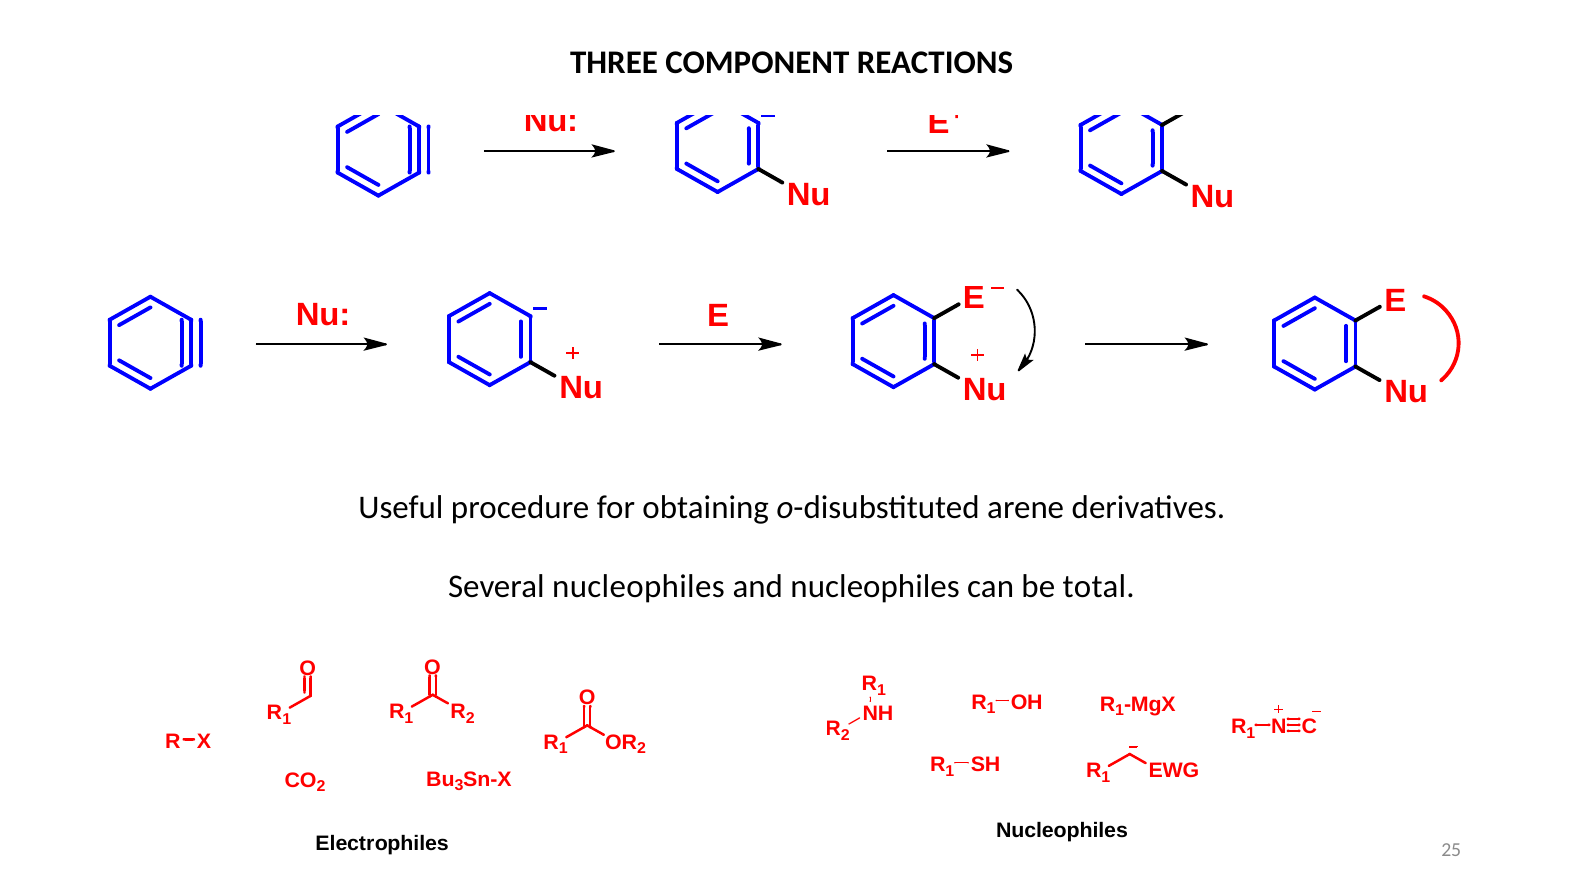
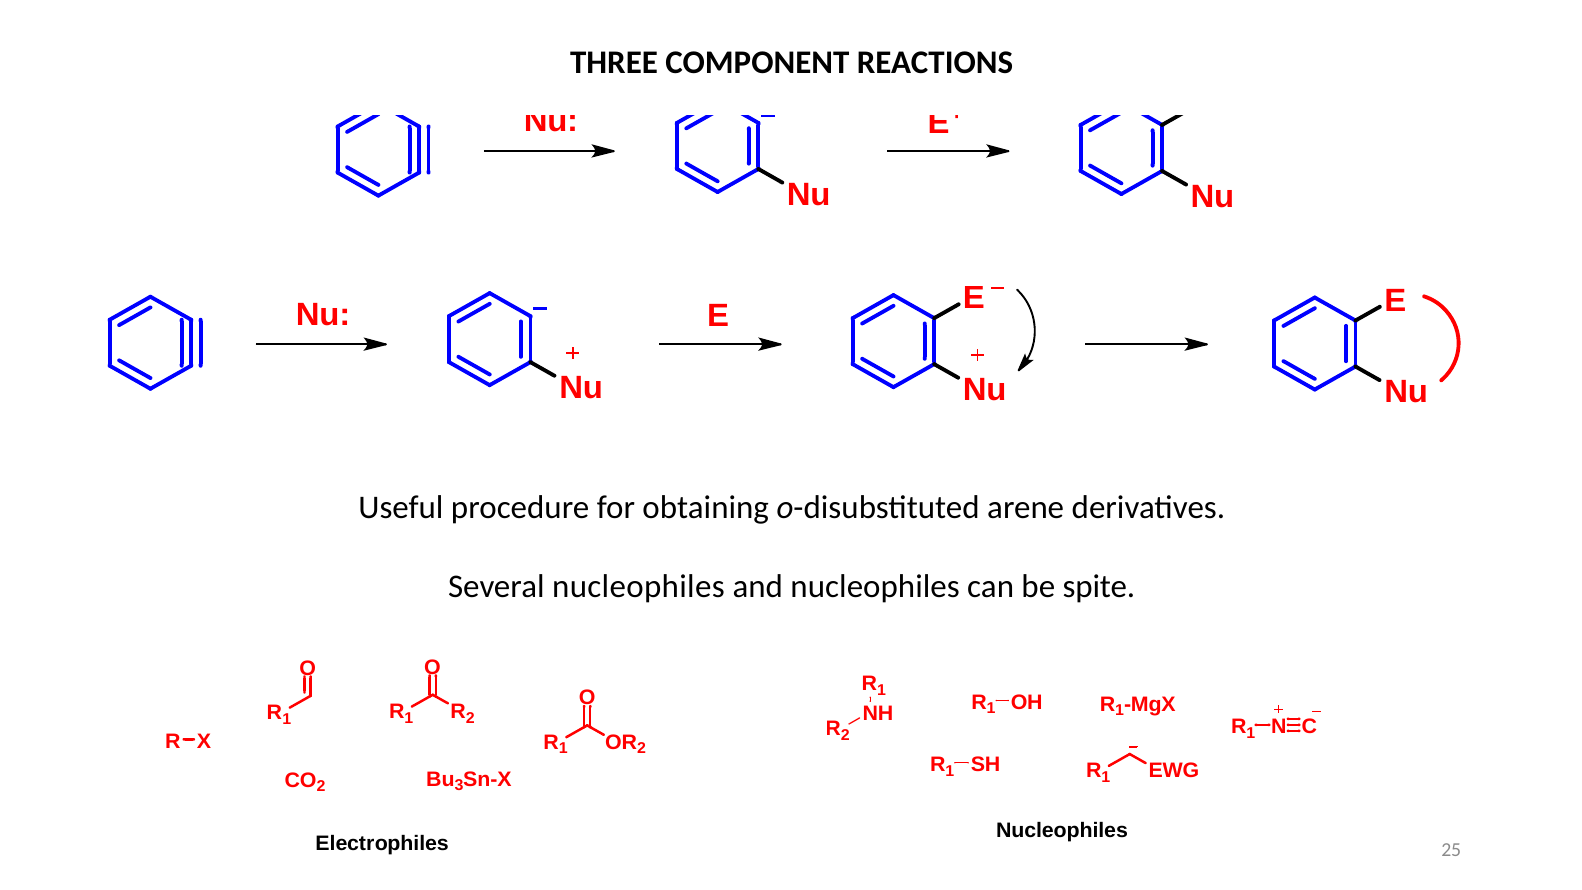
total: total -> spite
